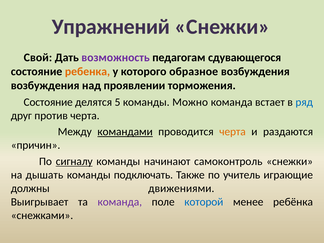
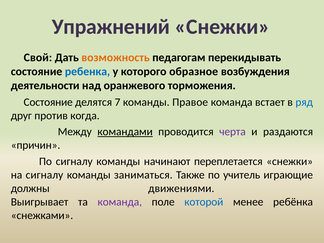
возможность colour: purple -> orange
сдувающегося: сдувающегося -> перекидывать
ребенка colour: orange -> blue
возбуждения at (45, 86): возбуждения -> деятельности
проявлении: проявлении -> оранжевого
5: 5 -> 7
Можно: Можно -> Правое
против черта: черта -> когда
черта at (232, 132) colour: orange -> purple
сигналу at (74, 161) underline: present -> none
самоконтроль: самоконтроль -> переплетается
на дышать: дышать -> сигналу
подключать: подключать -> заниматься
